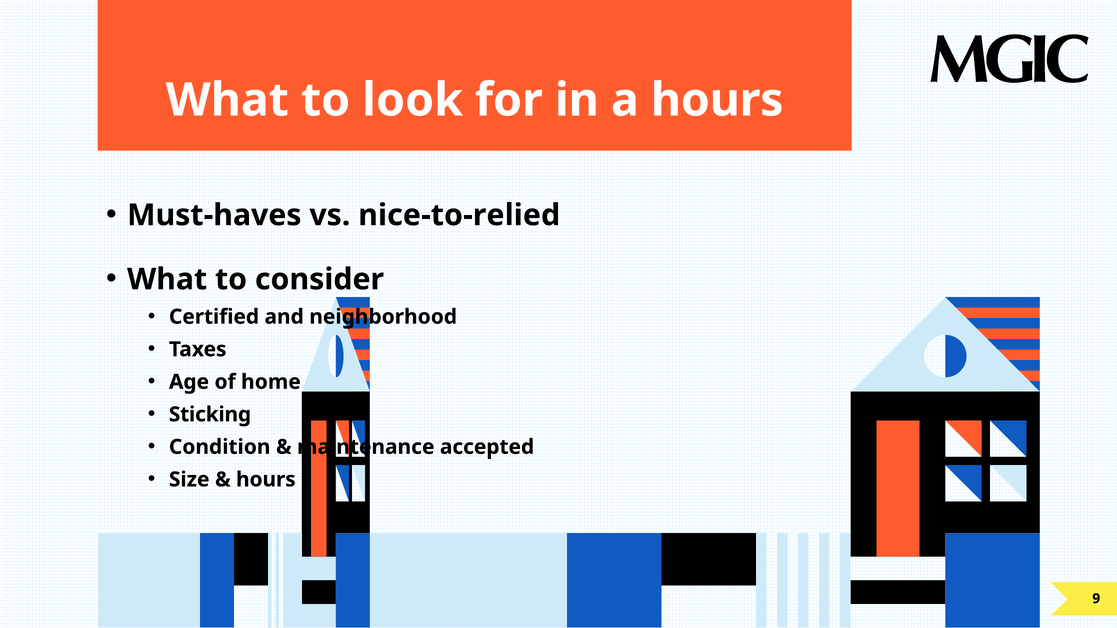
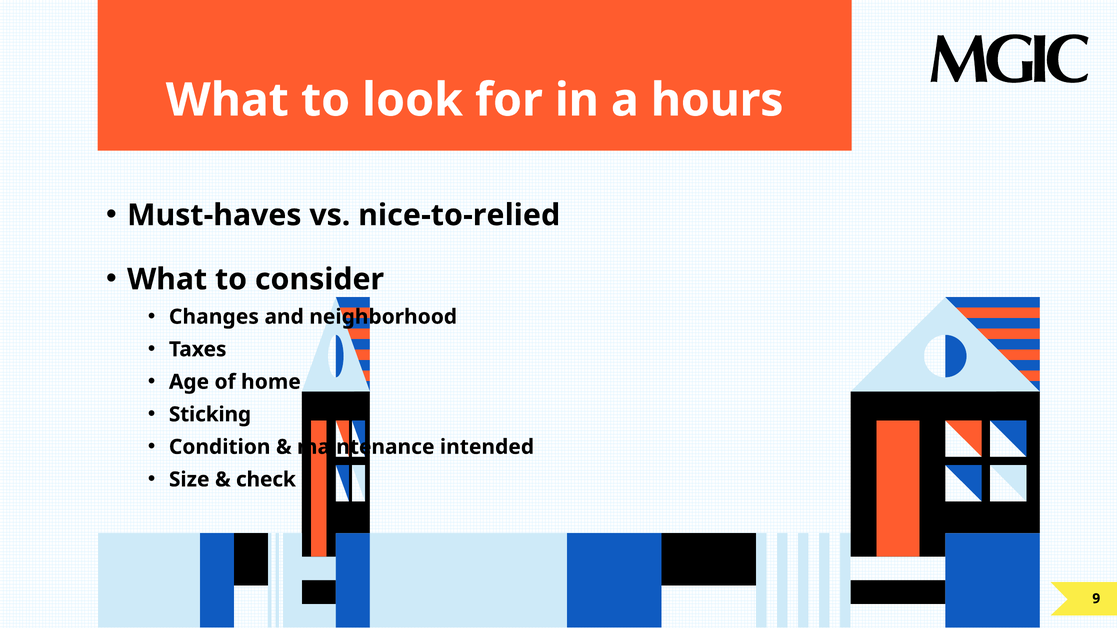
Certified: Certified -> Changes
accepted: accepted -> intended
hours at (266, 480): hours -> check
